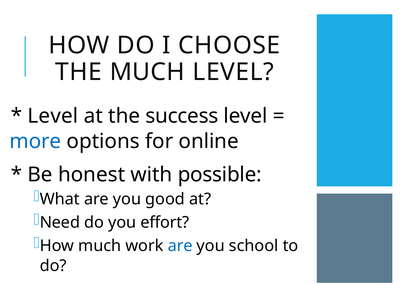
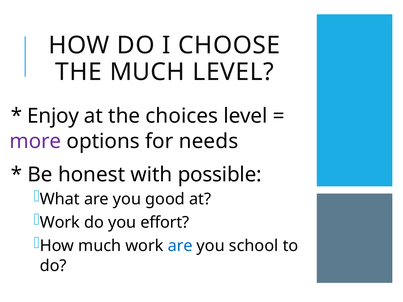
Level at (53, 116): Level -> Enjoy
success: success -> choices
more colour: blue -> purple
online: online -> needs
Need at (60, 223): Need -> Work
